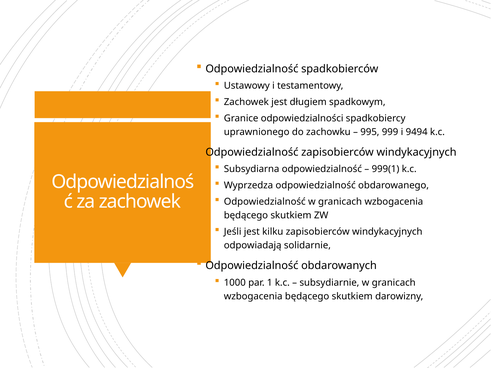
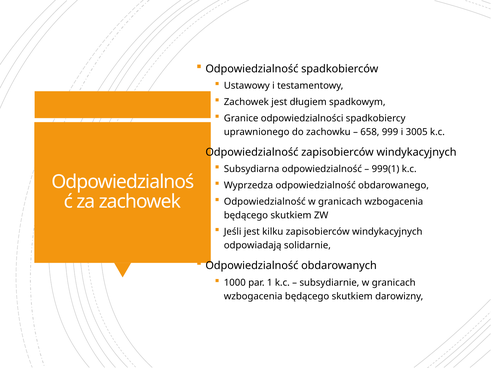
995: 995 -> 658
9494: 9494 -> 3005
